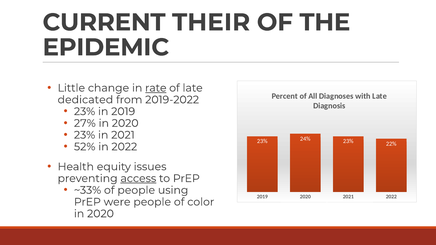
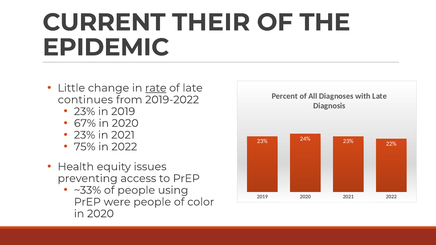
dedicated: dedicated -> continues
27%: 27% -> 67%
52%: 52% -> 75%
access underline: present -> none
